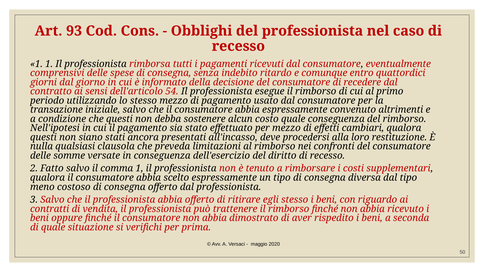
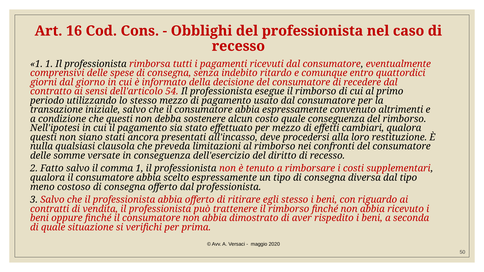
93: 93 -> 16
